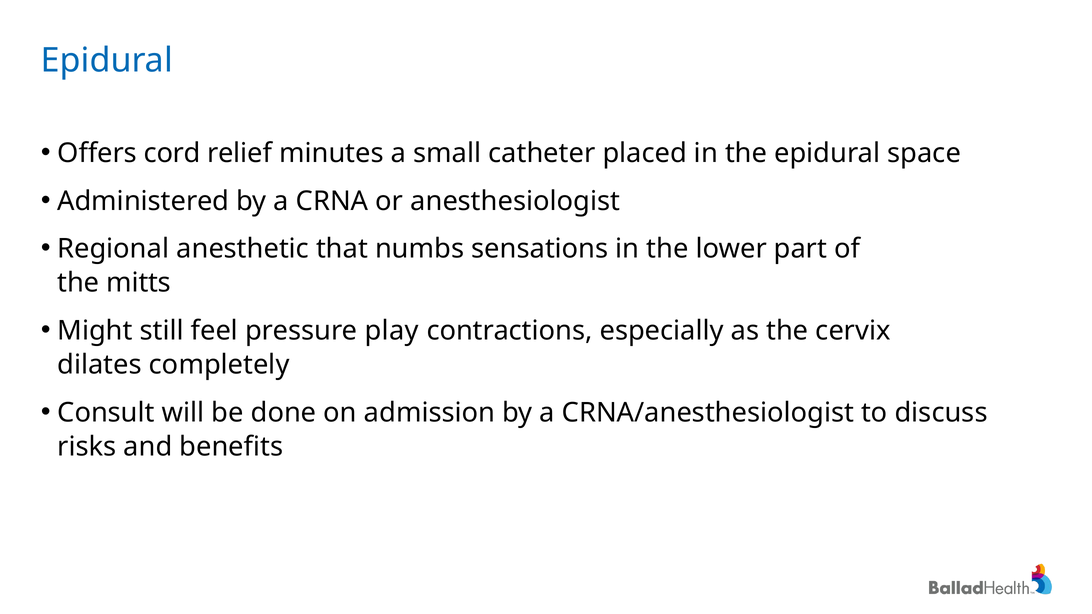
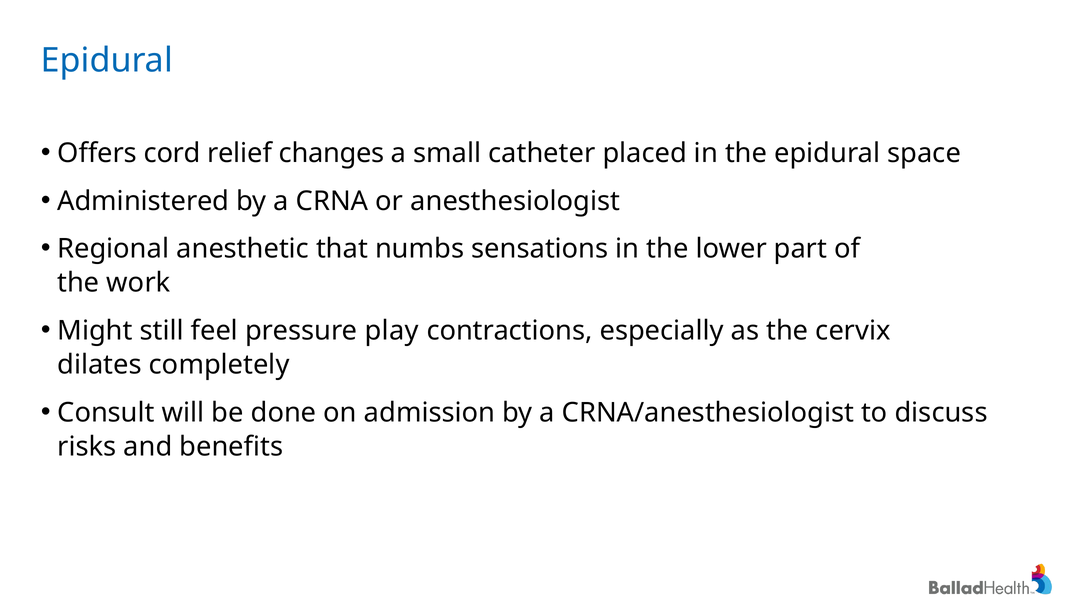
minutes: minutes -> changes
mitts: mitts -> work
